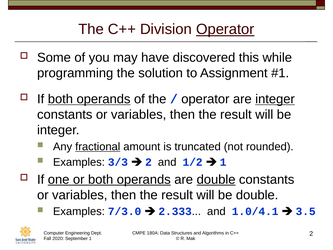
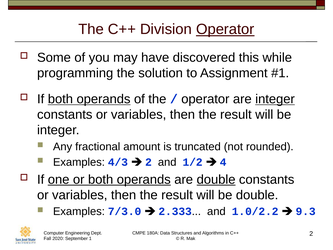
fractional underline: present -> none
3/3: 3/3 -> 4/3
1 at (223, 162): 1 -> 4
1.0/4.1: 1.0/4.1 -> 1.0/2.2
3.5: 3.5 -> 9.3
